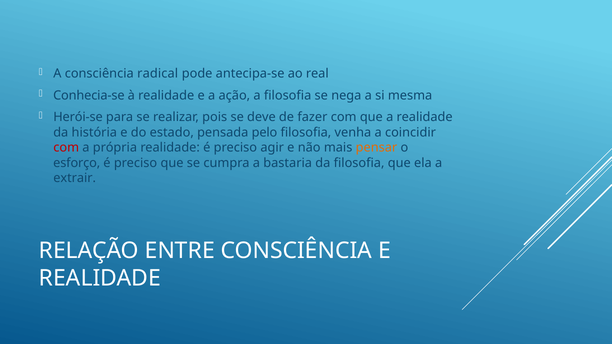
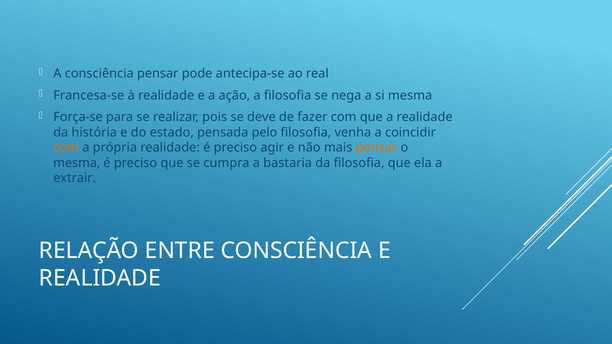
consciência radical: radical -> pensar
Conhecia-se: Conhecia-se -> Francesa-se
Herói-se: Herói-se -> Força-se
com at (66, 148) colour: red -> orange
esforço at (77, 163): esforço -> mesma
